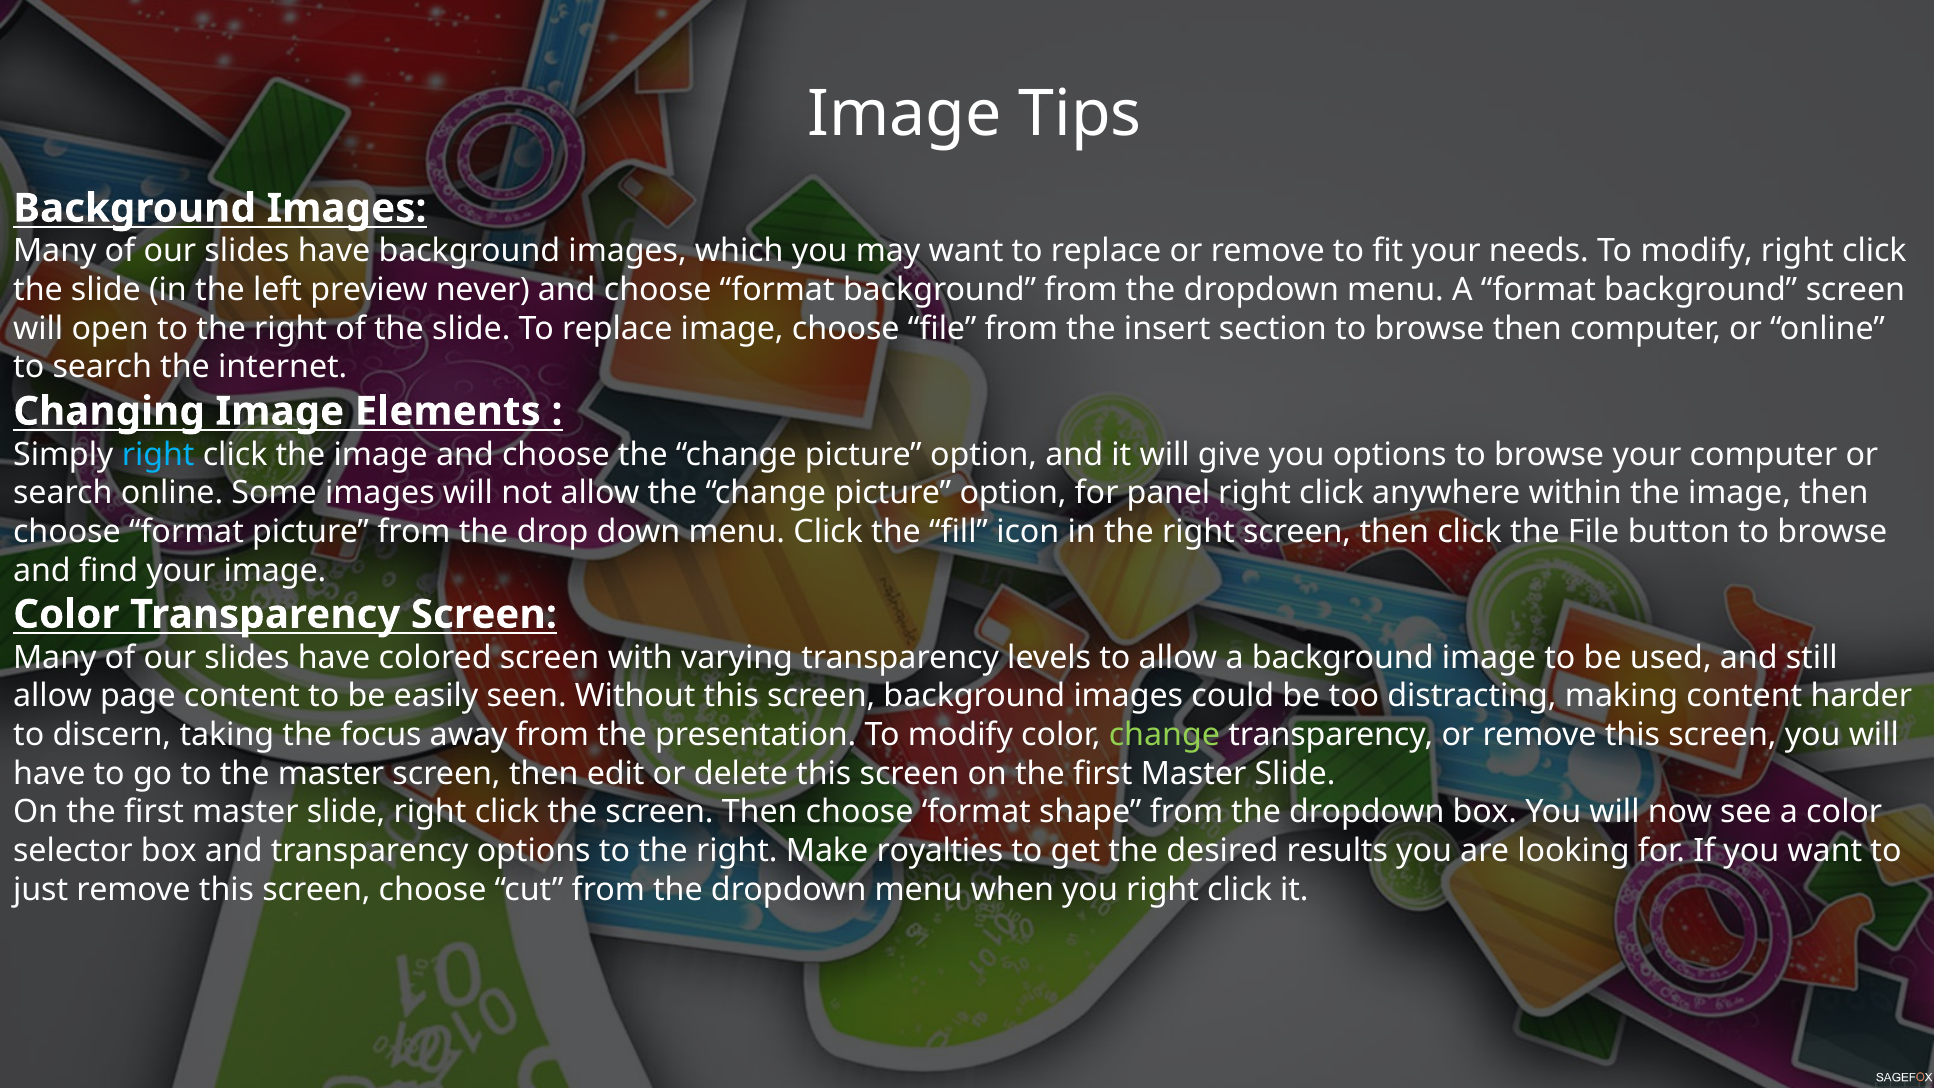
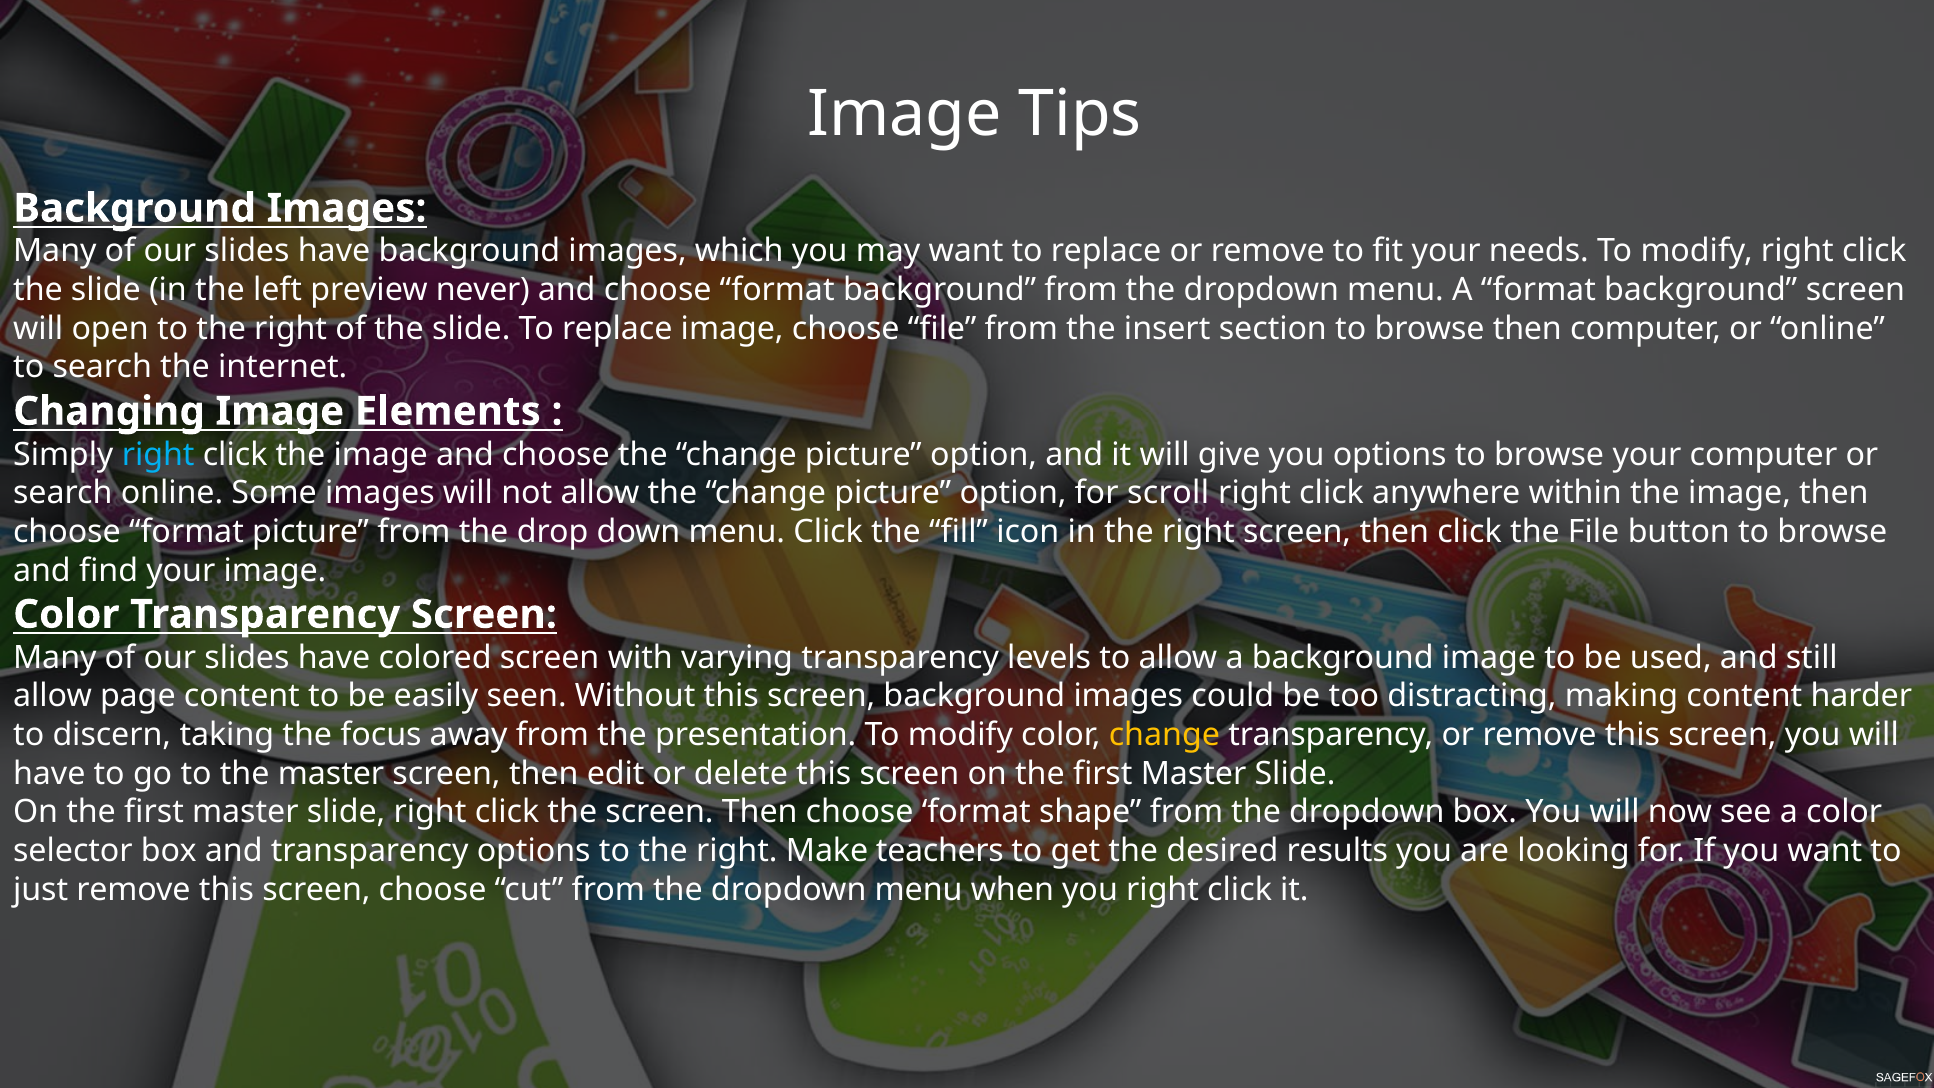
panel: panel -> scroll
change at (1164, 735) colour: light green -> yellow
royalties: royalties -> teachers
